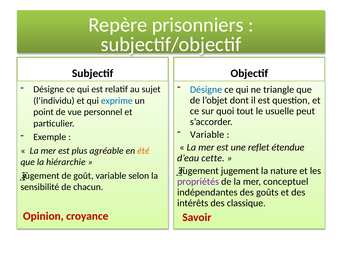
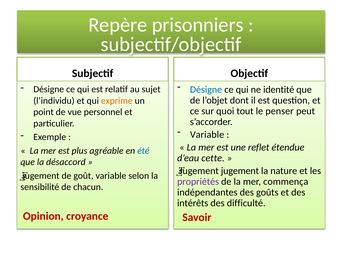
triangle: triangle -> identité
exprime colour: blue -> orange
usuelle: usuelle -> penser
été colour: orange -> blue
hiérarchie: hiérarchie -> désaccord
conceptuel: conceptuel -> commença
classique: classique -> difficulté
